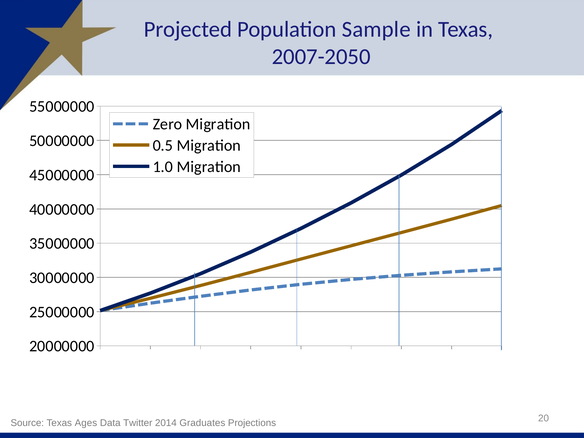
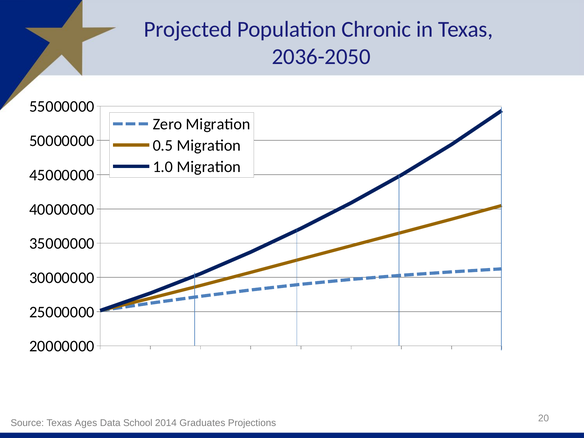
Sample: Sample -> Chronic
2007-2050: 2007-2050 -> 2036-2050
Twitter: Twitter -> School
